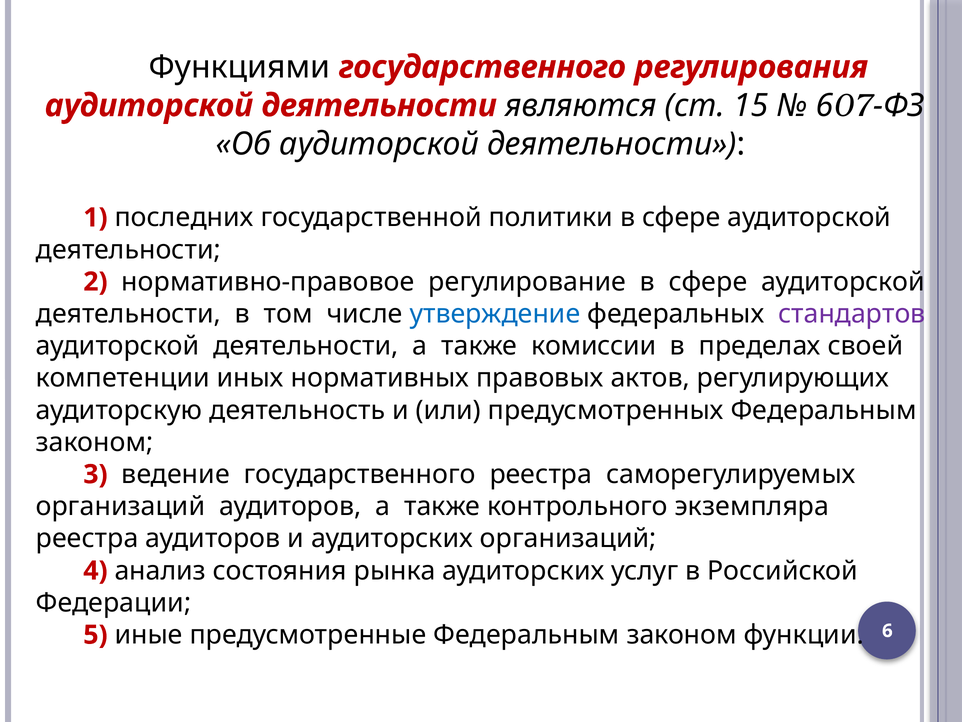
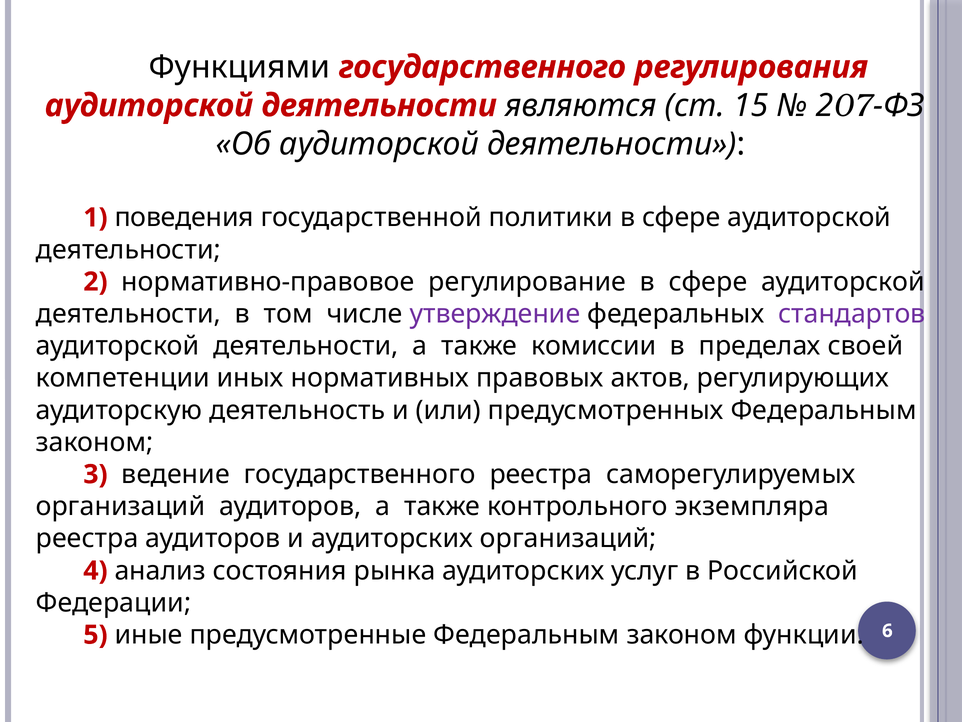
6 at (825, 106): 6 -> 2
последних: последних -> поведения
утверждение colour: blue -> purple
